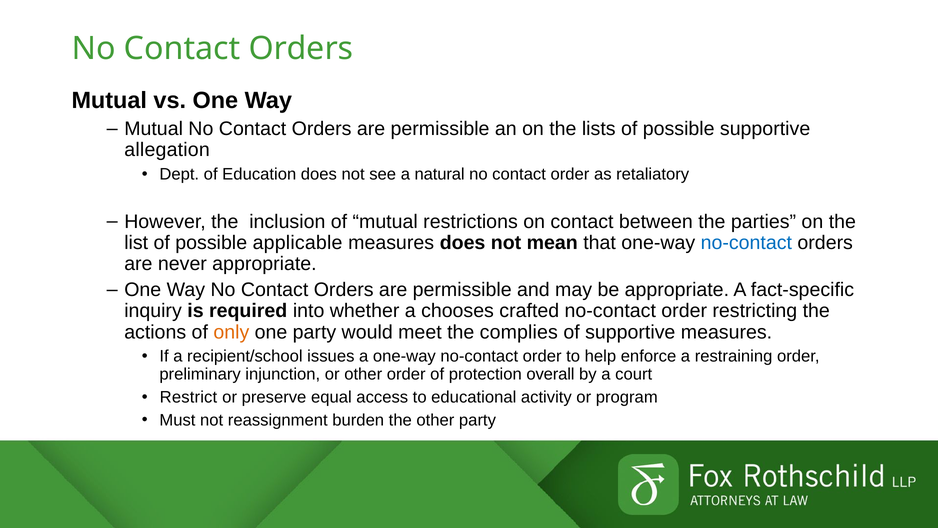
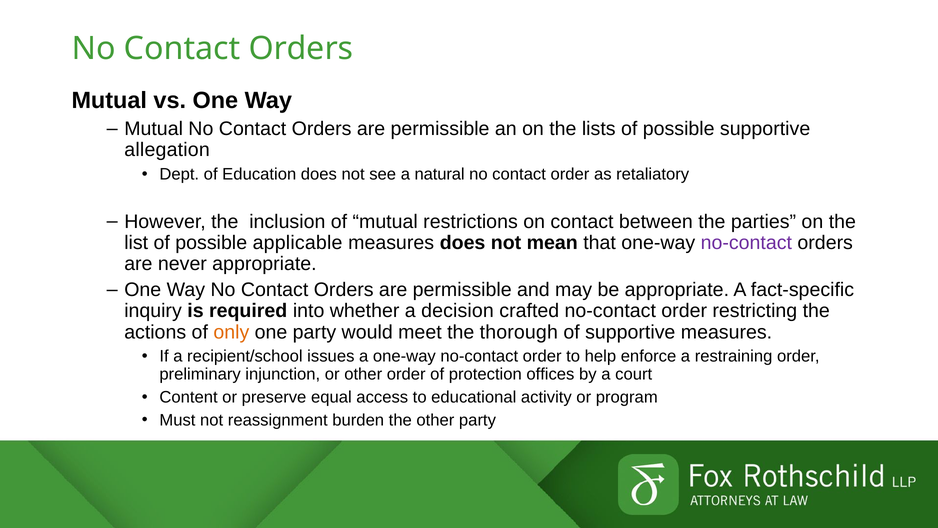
no-contact at (746, 243) colour: blue -> purple
chooses: chooses -> decision
complies: complies -> thorough
overall: overall -> offices
Restrict: Restrict -> Content
